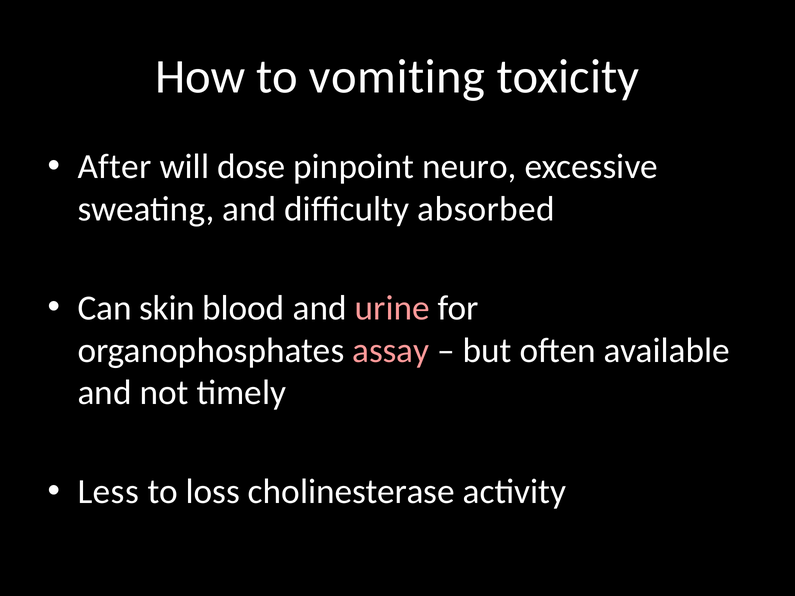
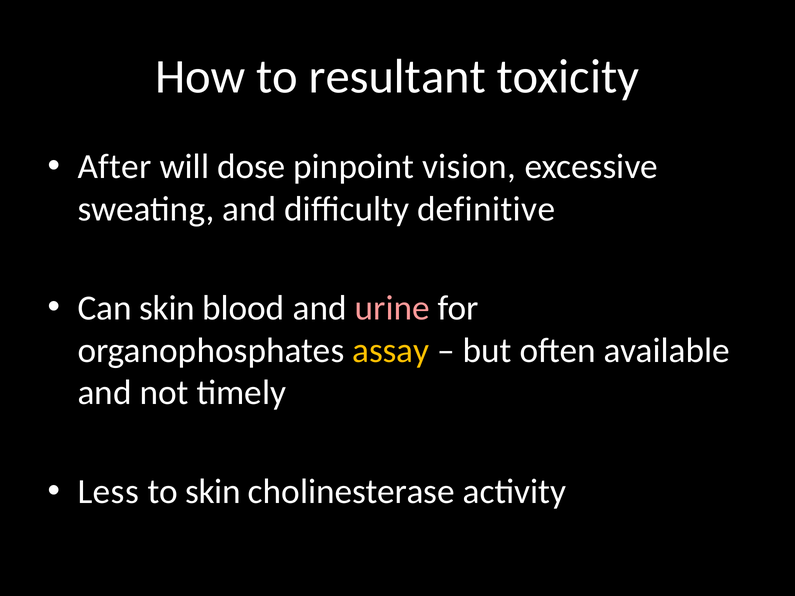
vomiting: vomiting -> resultant
neuro: neuro -> vision
absorbed: absorbed -> definitive
assay colour: pink -> yellow
to loss: loss -> skin
